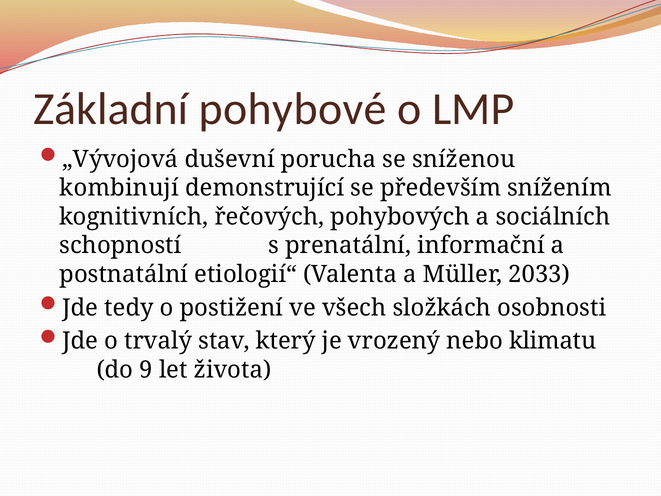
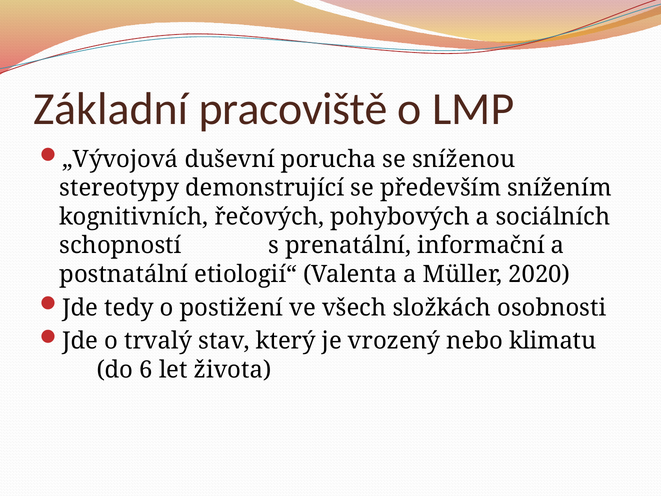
pohybové: pohybové -> pracoviště
kombinují: kombinují -> stereotypy
2033: 2033 -> 2020
9: 9 -> 6
